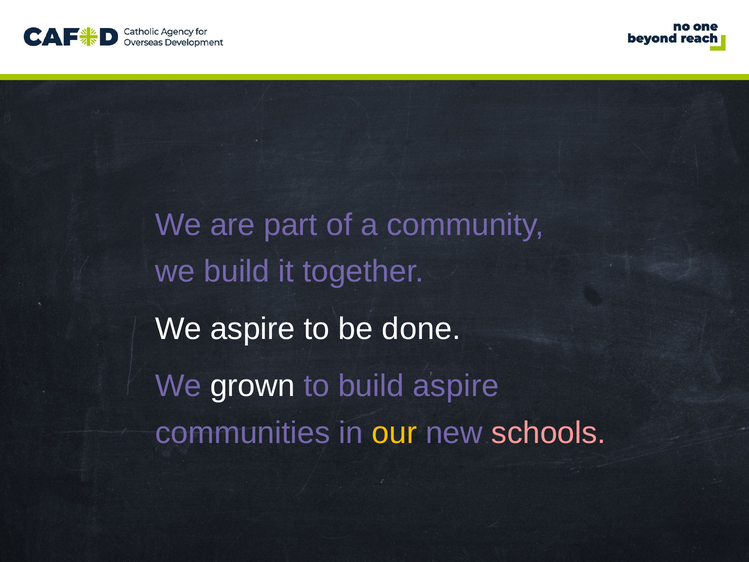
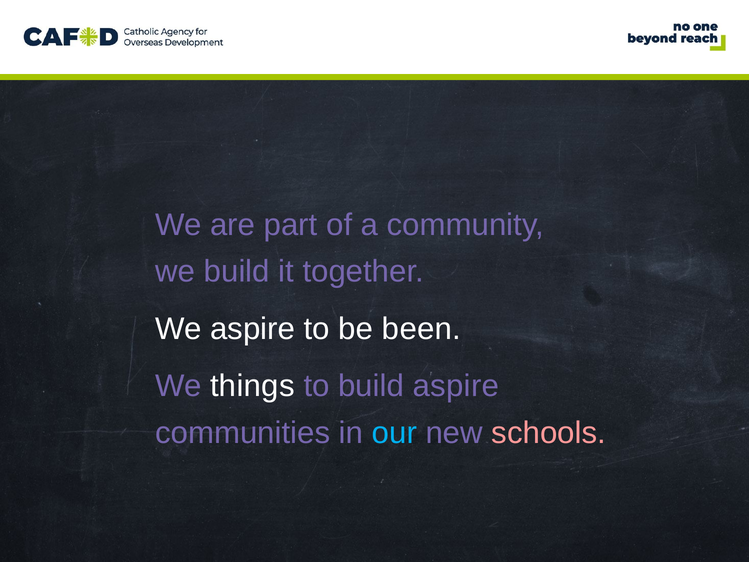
done: done -> been
grown: grown -> things
our colour: yellow -> light blue
